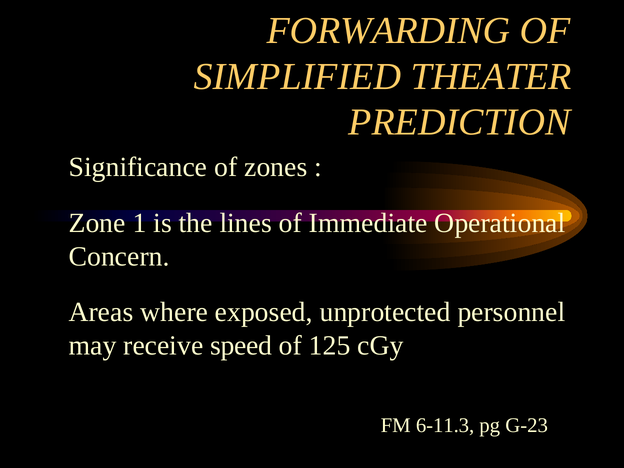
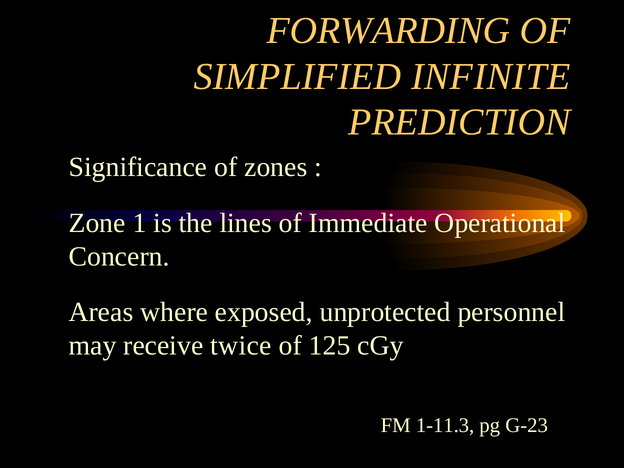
THEATER: THEATER -> INFINITE
speed: speed -> twice
6-11.3: 6-11.3 -> 1-11.3
